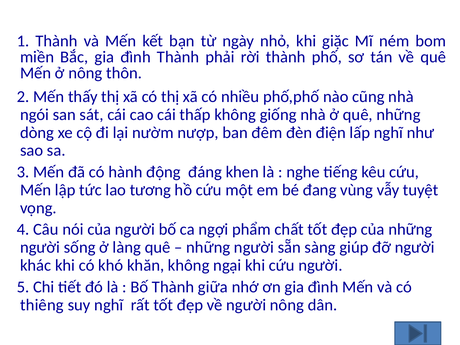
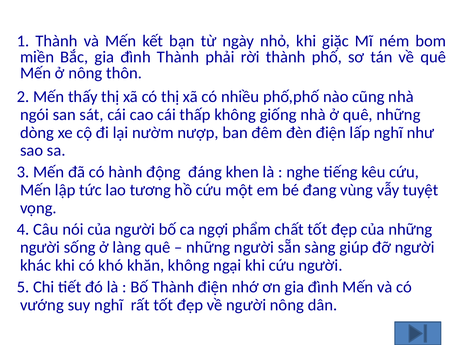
Thành giữa: giữa -> điện
thiêng: thiêng -> vướng
